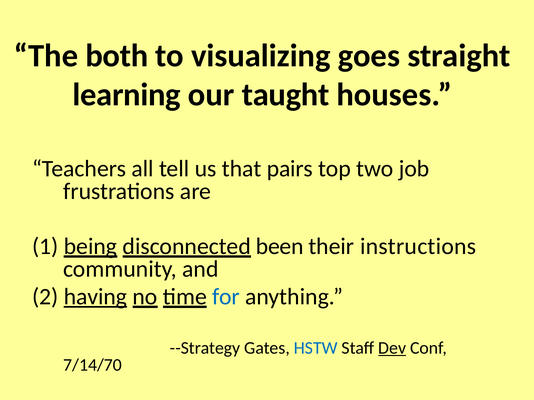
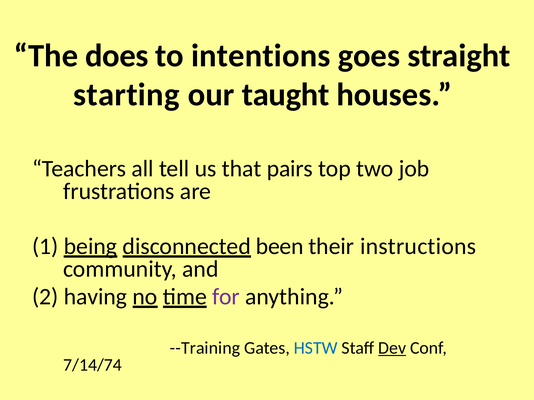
both: both -> does
visualizing: visualizing -> intentions
learning: learning -> starting
having underline: present -> none
for colour: blue -> purple
--Strategy: --Strategy -> --Training
7/14/70: 7/14/70 -> 7/14/74
